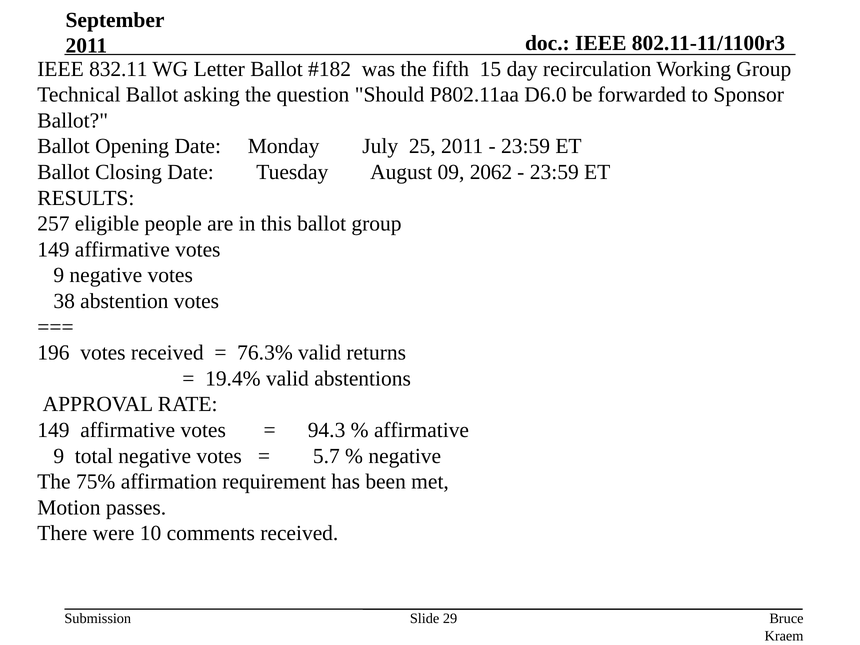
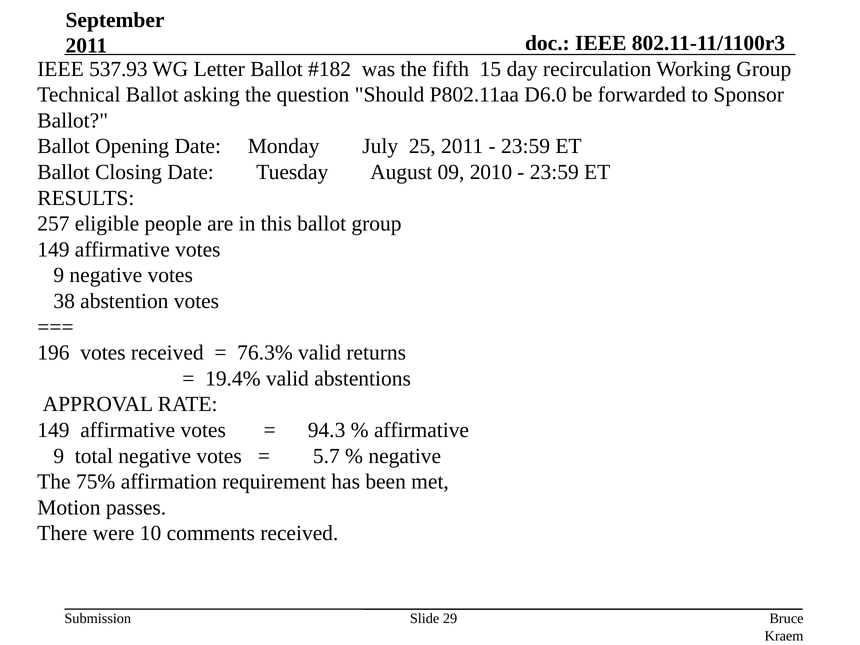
832.11: 832.11 -> 537.93
2062: 2062 -> 2010
